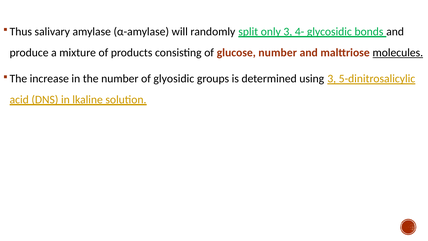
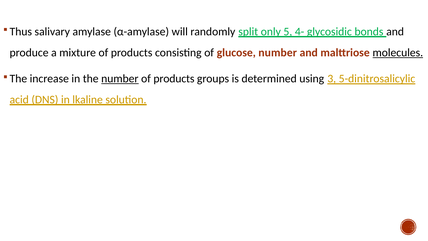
only 3: 3 -> 5
number at (120, 79) underline: none -> present
glyosidic at (174, 79): glyosidic -> products
